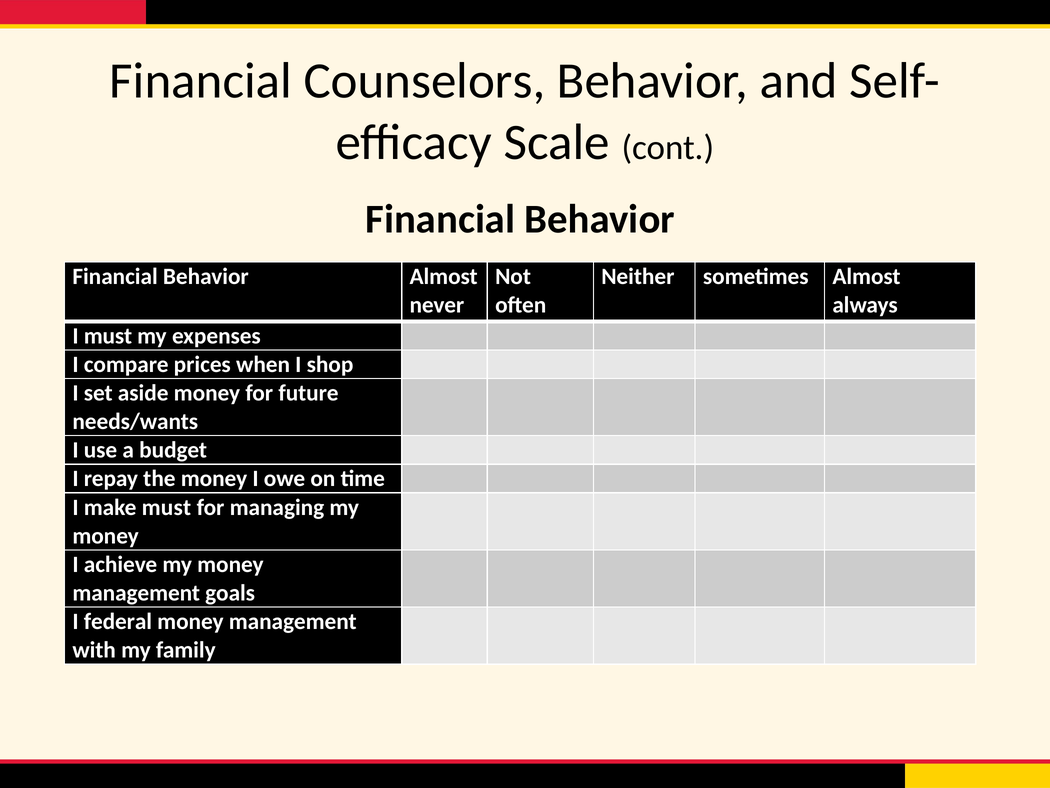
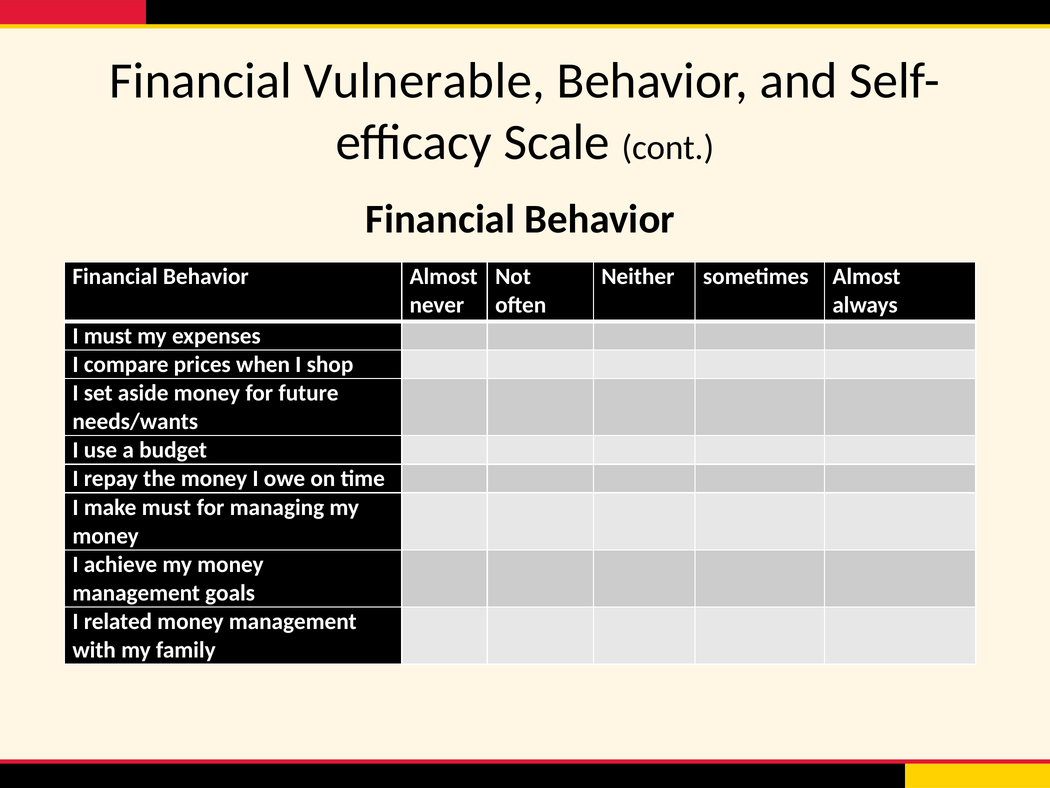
Counselors: Counselors -> Vulnerable
federal: federal -> related
